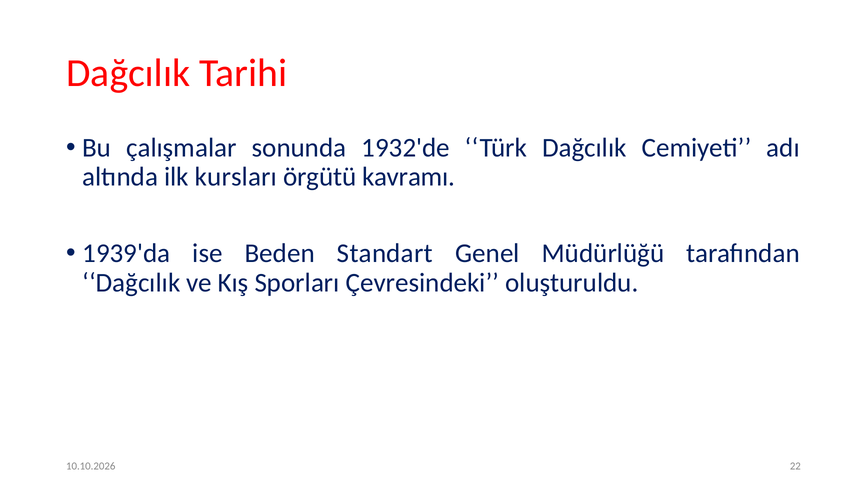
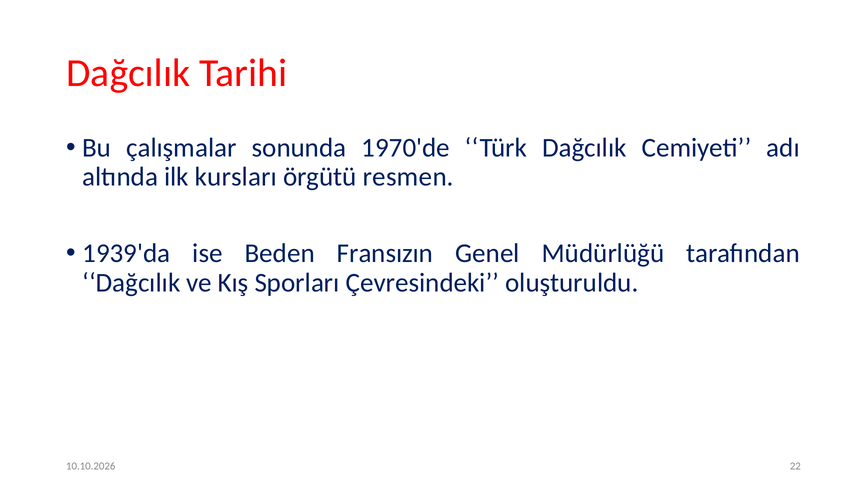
1932'de: 1932'de -> 1970'de
kavramı: kavramı -> resmen
Standart: Standart -> Fransızın
